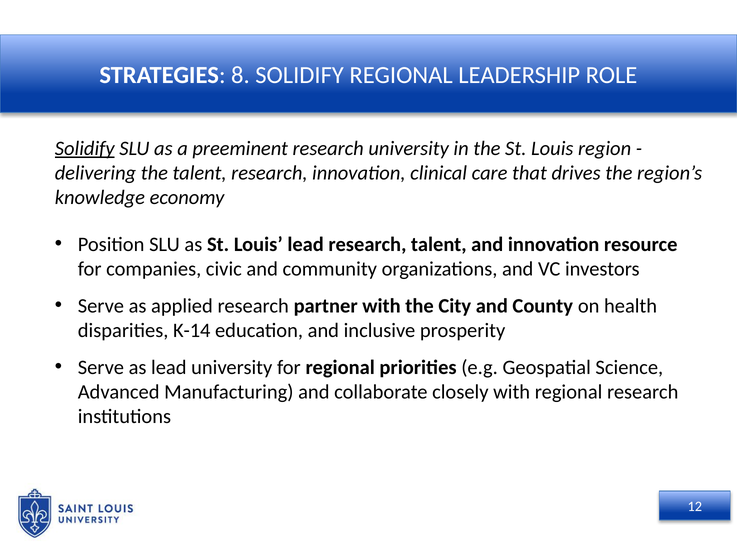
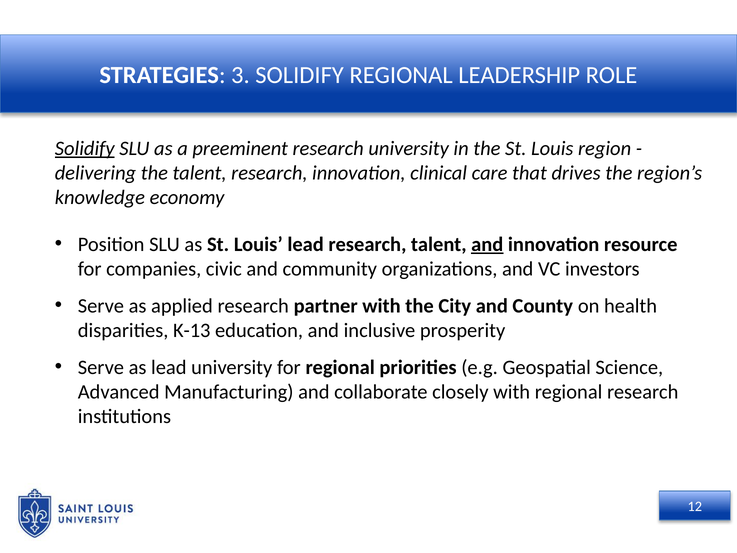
8: 8 -> 3
and at (487, 244) underline: none -> present
K-14: K-14 -> K-13
